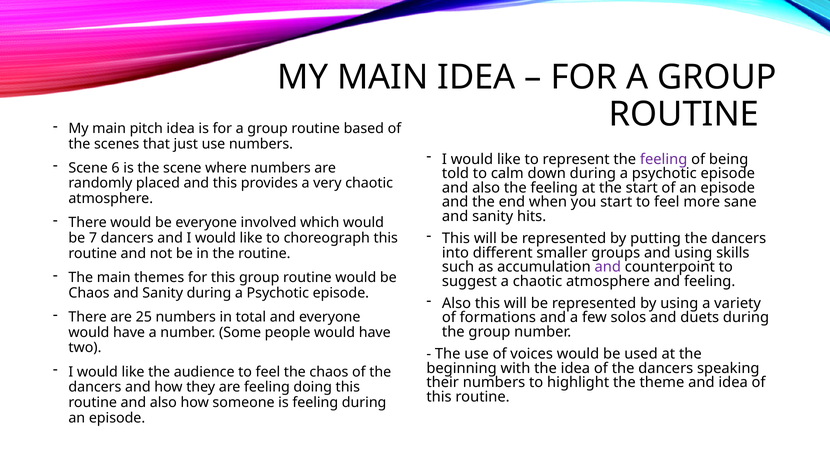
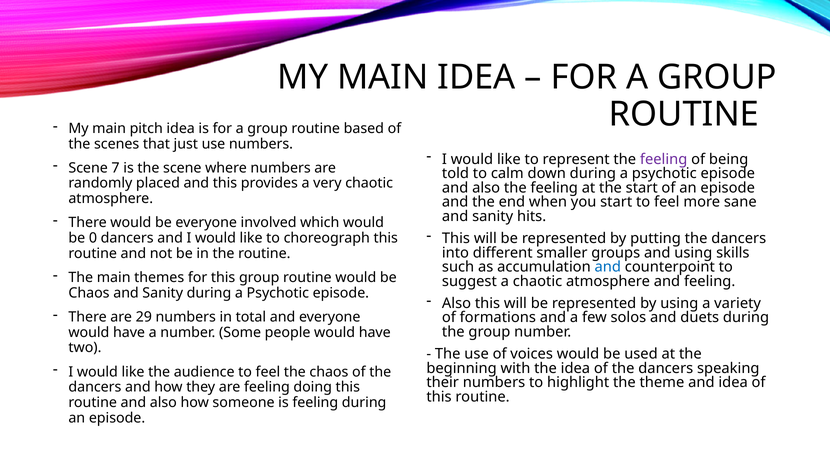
6: 6 -> 7
7: 7 -> 0
and at (608, 267) colour: purple -> blue
25: 25 -> 29
